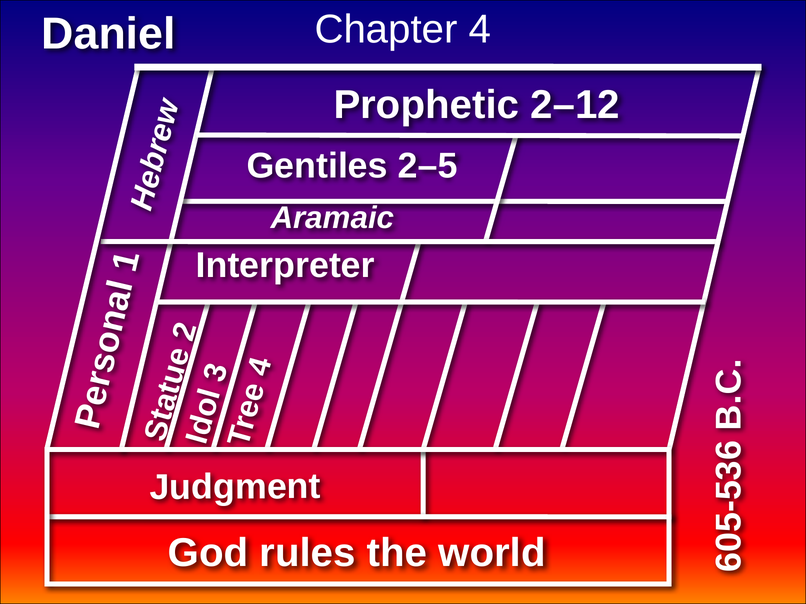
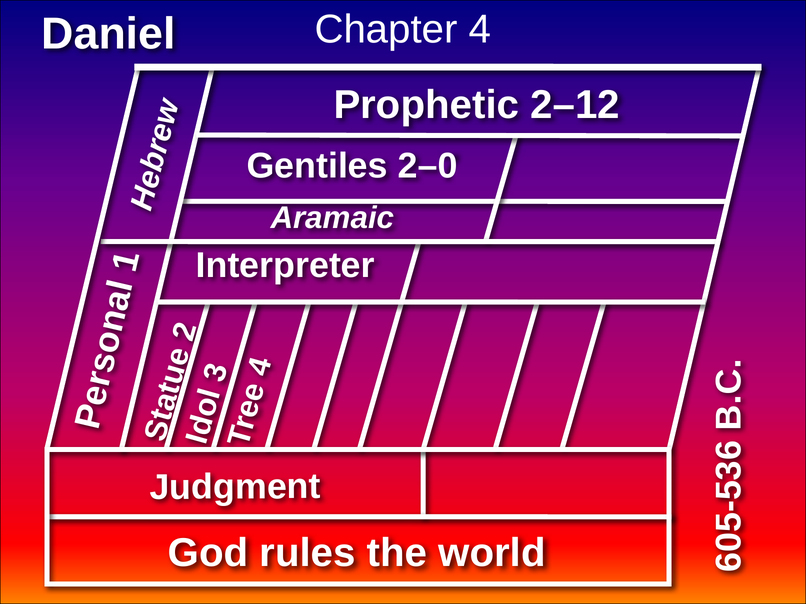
2–5: 2–5 -> 2–0
